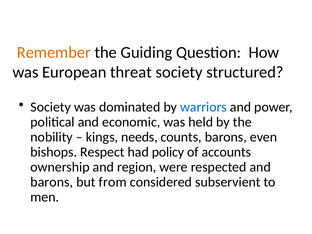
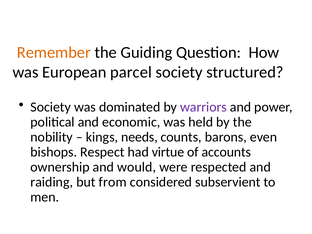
threat: threat -> parcel
warriors colour: blue -> purple
policy: policy -> virtue
region: region -> would
barons at (52, 182): barons -> raiding
